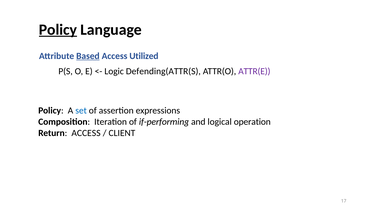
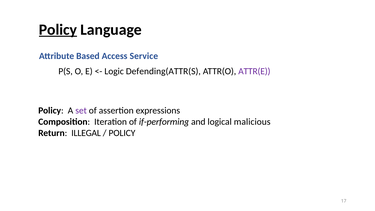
Based underline: present -> none
Utilized: Utilized -> Service
set colour: blue -> purple
operation: operation -> malicious
Return ACCESS: ACCESS -> ILLEGAL
CLIENT at (122, 133): CLIENT -> POLICY
